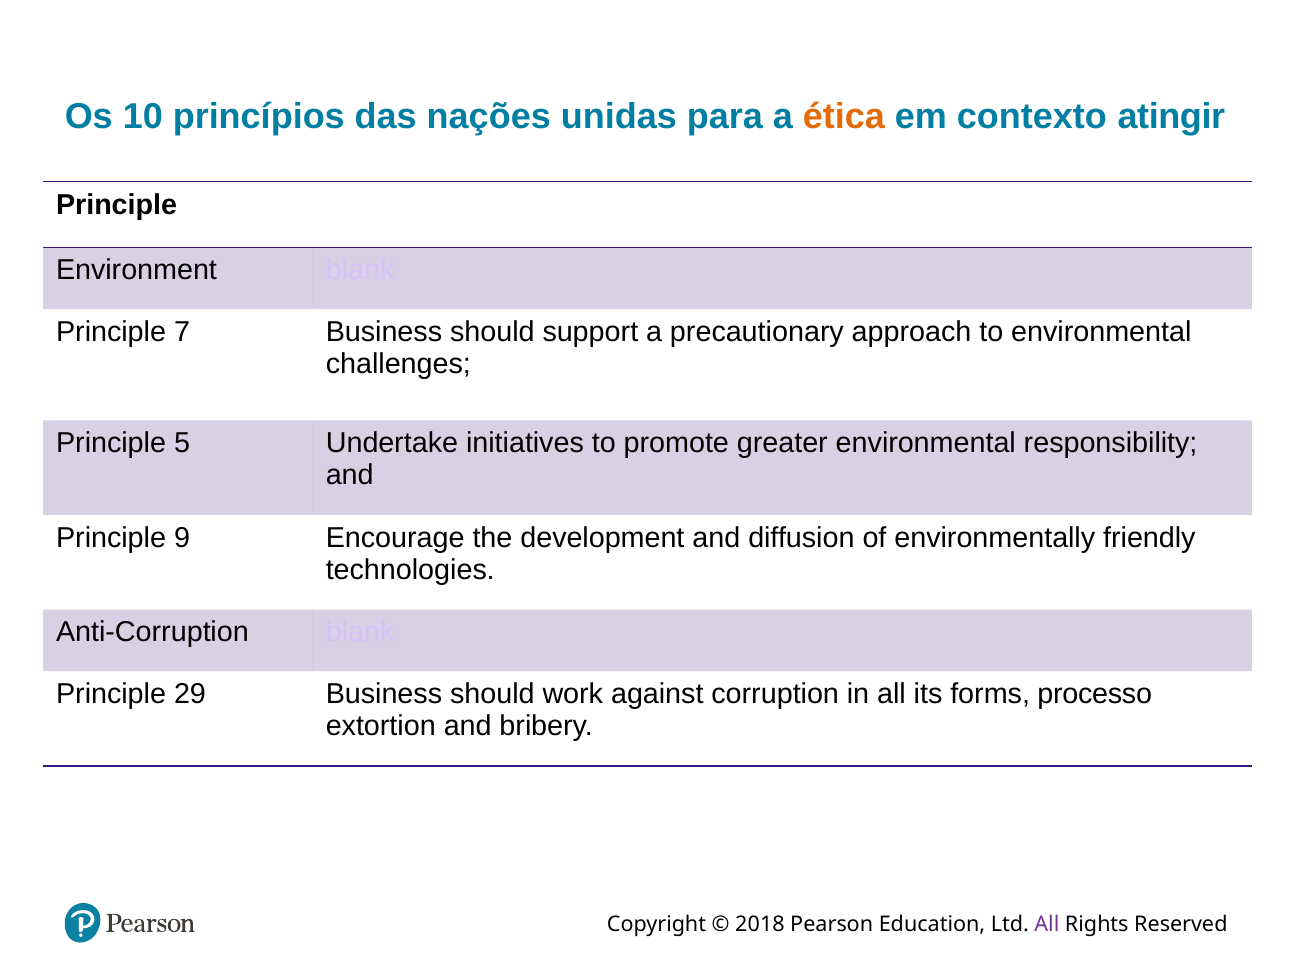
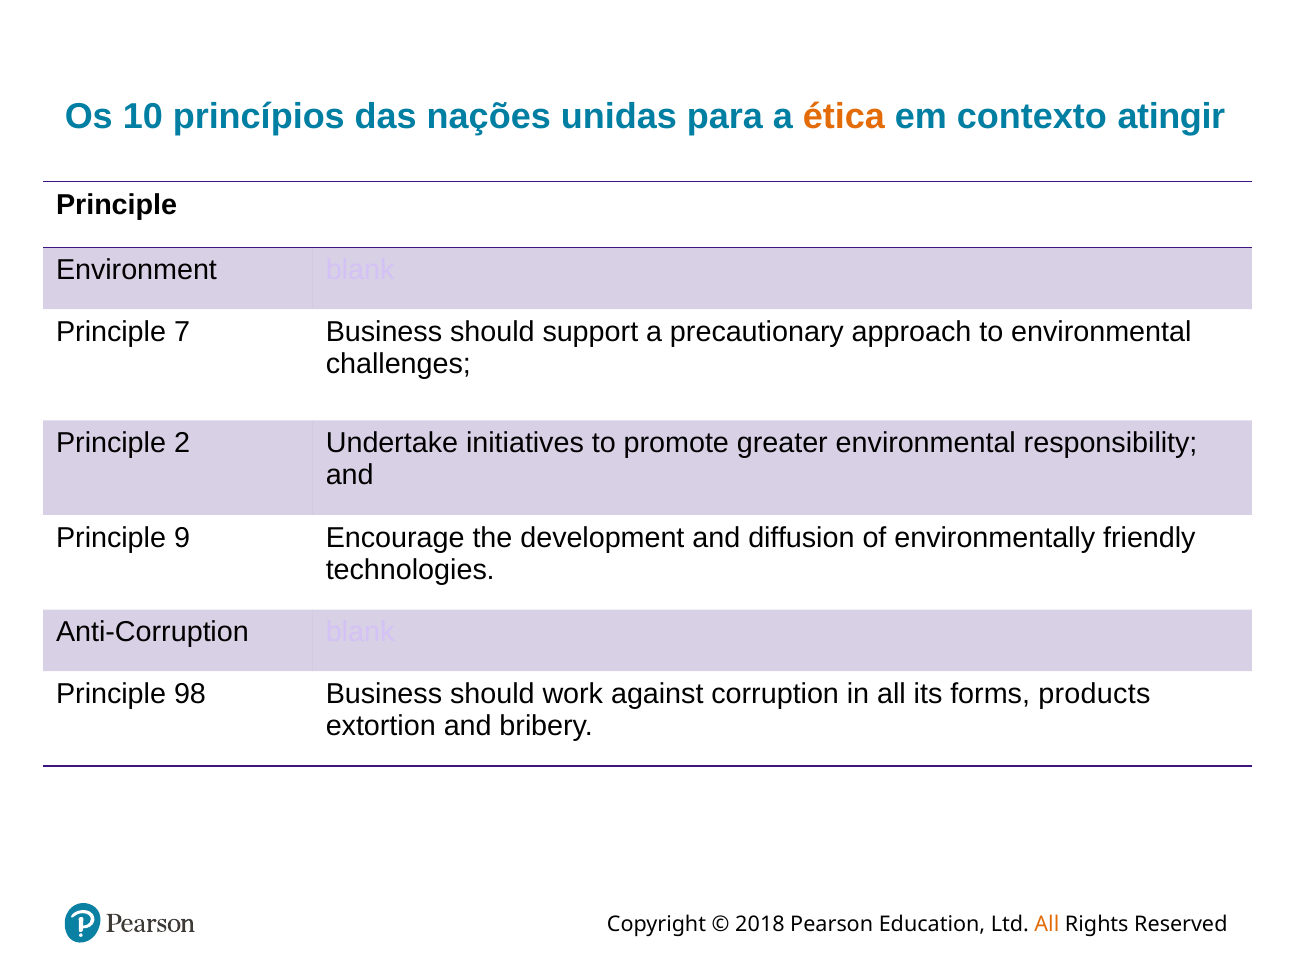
5: 5 -> 2
29: 29 -> 98
processo: processo -> products
All at (1047, 925) colour: purple -> orange
